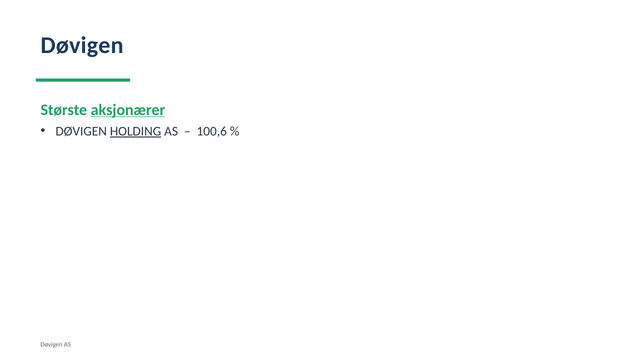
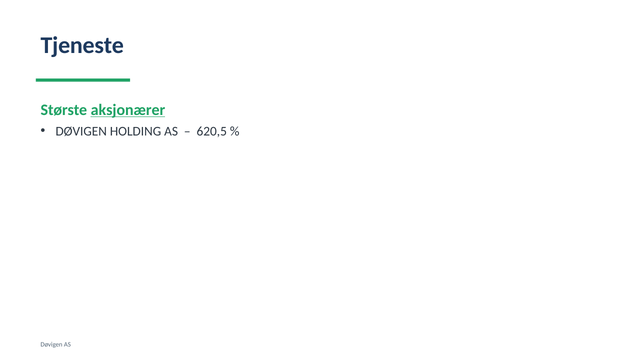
Døvigen at (82, 46): Døvigen -> Tjeneste
HOLDING underline: present -> none
100,6: 100,6 -> 620,5
